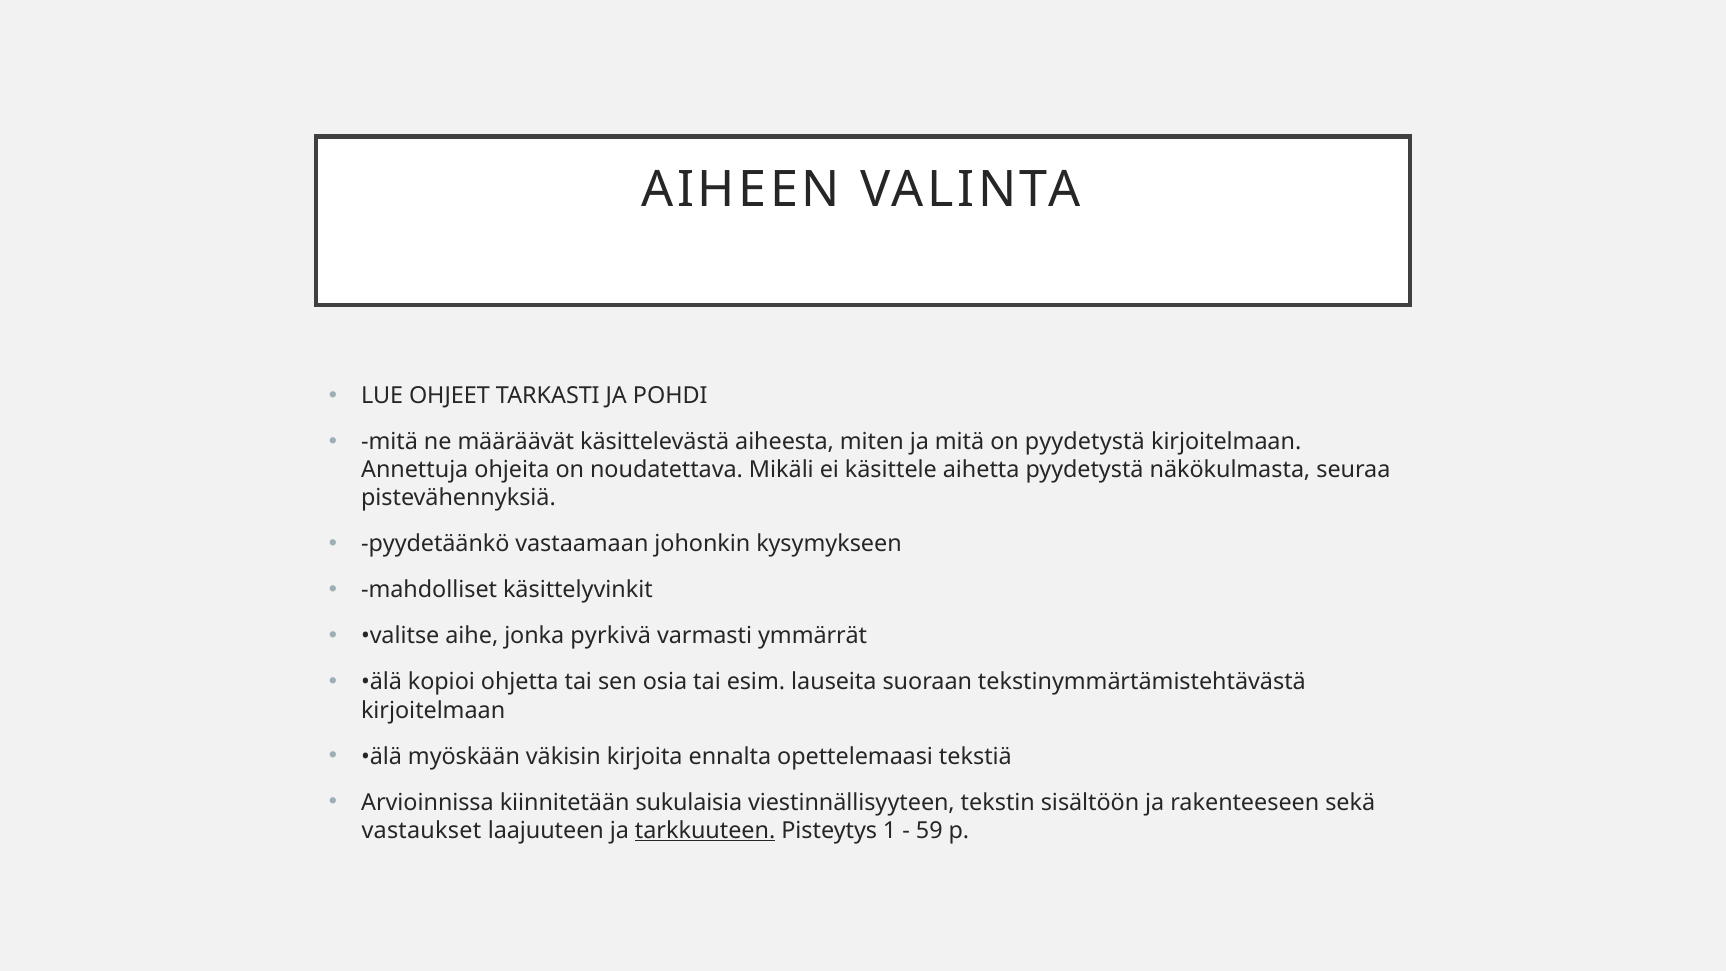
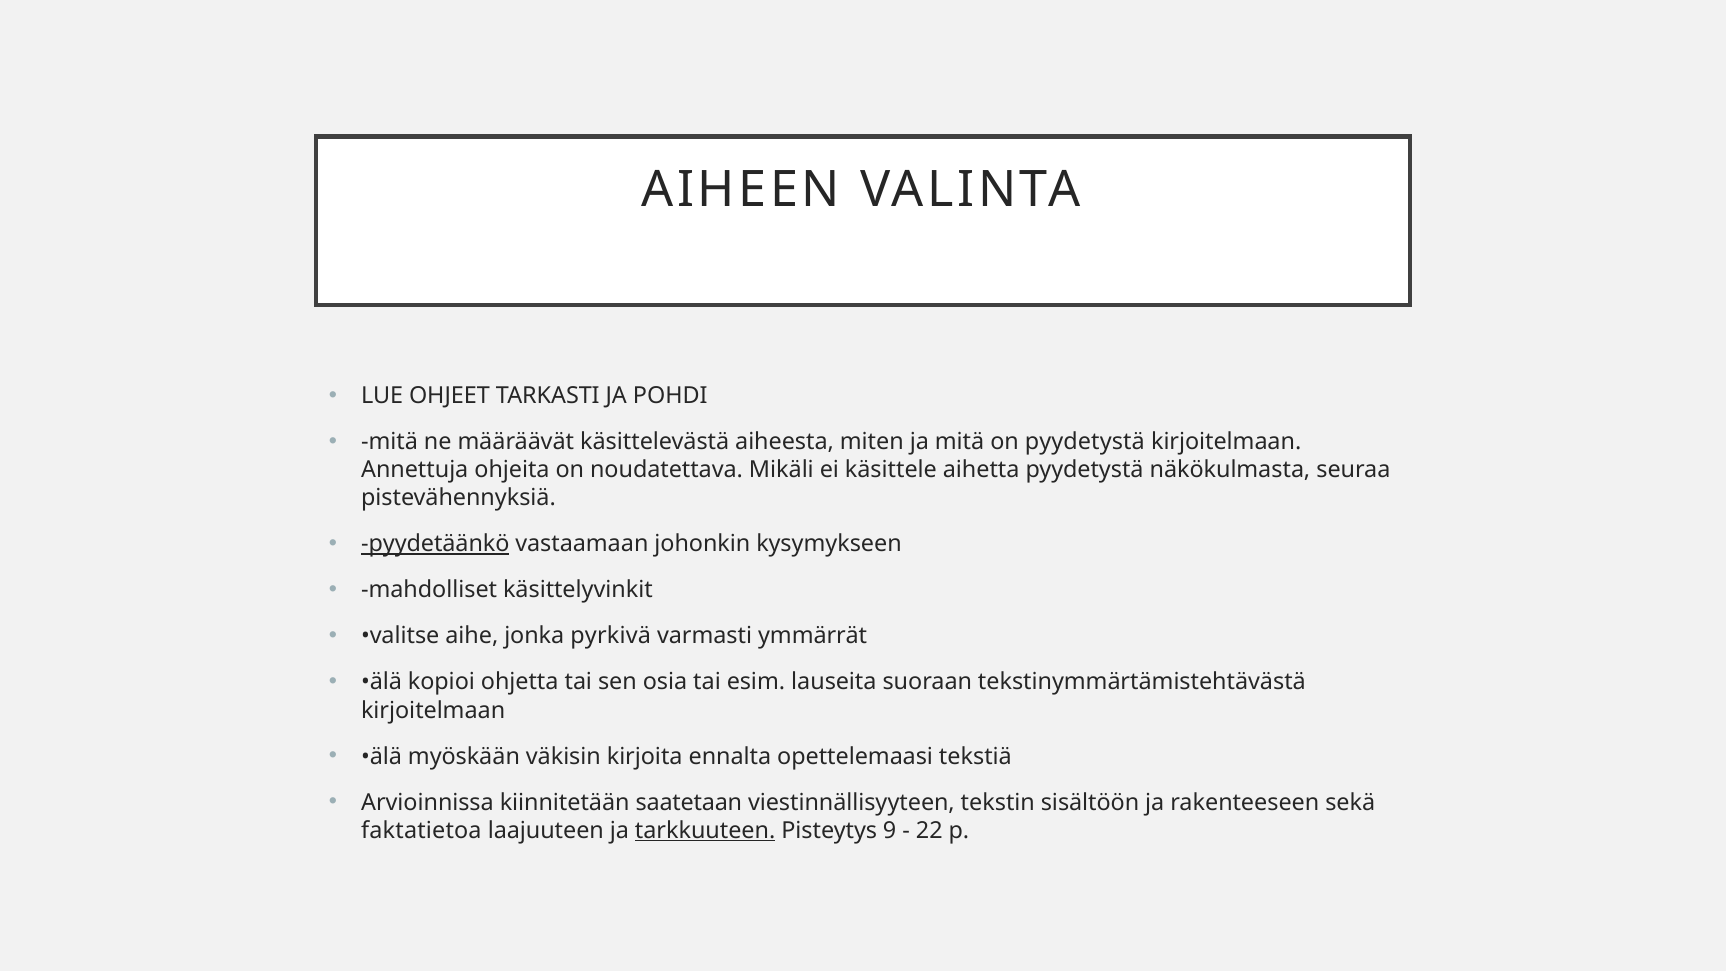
pyydetäänkö underline: none -> present
sukulaisia: sukulaisia -> saatetaan
vastaukset: vastaukset -> faktatietoa
1: 1 -> 9
59: 59 -> 22
